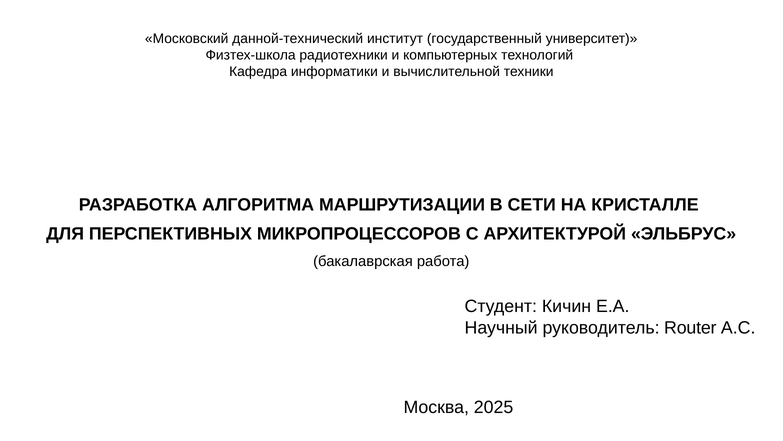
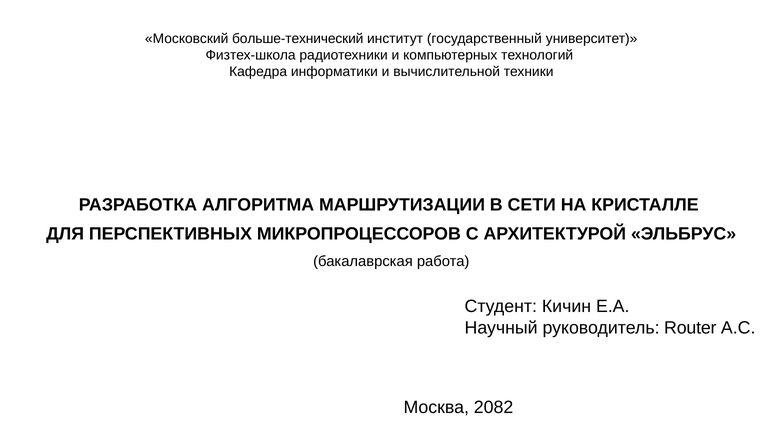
данной-технический: данной-технический -> больше-технический
2025: 2025 -> 2082
